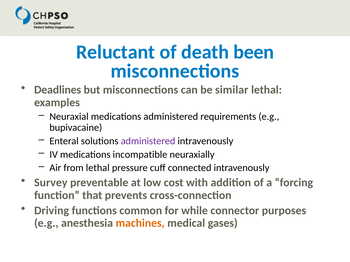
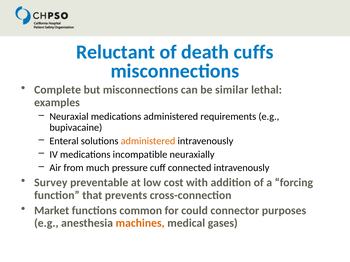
been: been -> cuffs
Deadlines: Deadlines -> Complete
administered at (148, 141) colour: purple -> orange
from lethal: lethal -> much
Driving: Driving -> Market
while: while -> could
